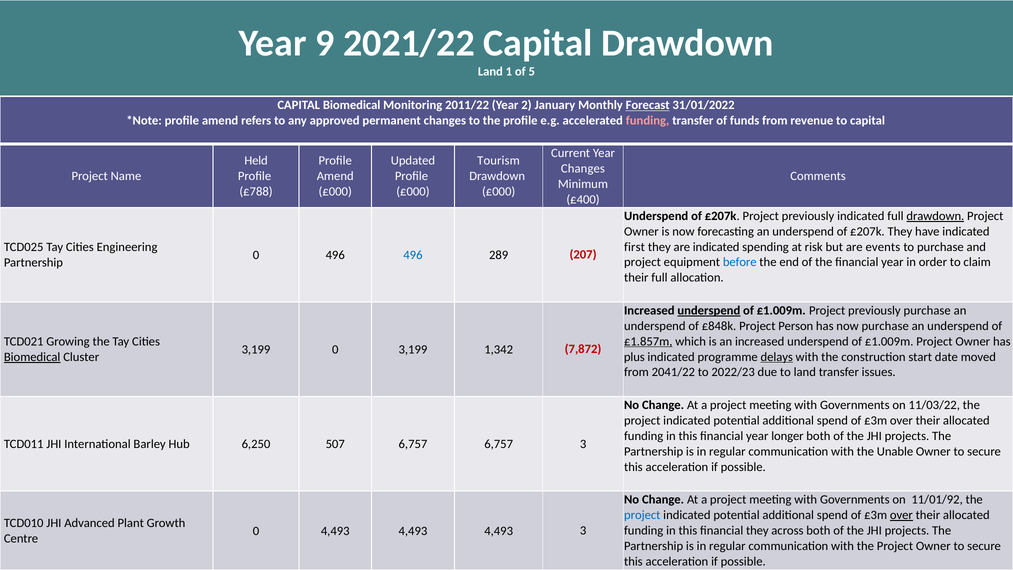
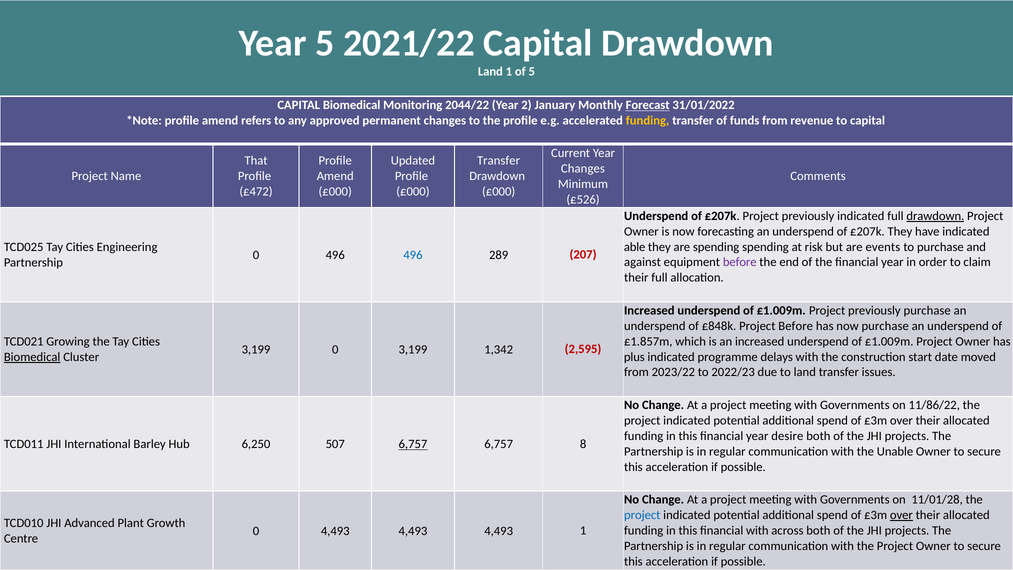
Year 9: 9 -> 5
2011/22: 2011/22 -> 2044/22
funding at (648, 121) colour: pink -> yellow
Held: Held -> That
Tourism at (499, 161): Tourism -> Transfer
£788: £788 -> £472
£400: £400 -> £526
first: first -> able
are indicated: indicated -> spending
project at (642, 262): project -> against
before at (740, 262) colour: blue -> purple
underspend at (709, 310) underline: present -> none
Project Person: Person -> Before
£1.857m underline: present -> none
7,872: 7,872 -> 2,595
delays underline: present -> none
2041/22: 2041/22 -> 2023/22
11/03/22: 11/03/22 -> 11/86/22
longer: longer -> desire
6,757 at (413, 444) underline: none -> present
6,757 3: 3 -> 8
11/01/92: 11/01/92 -> 11/01/28
financial they: they -> with
4,493 3: 3 -> 1
